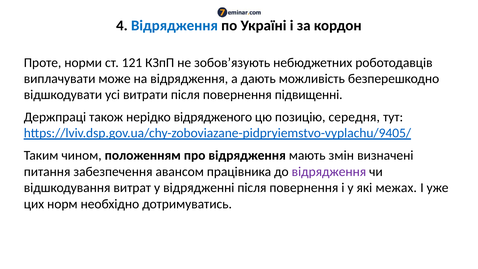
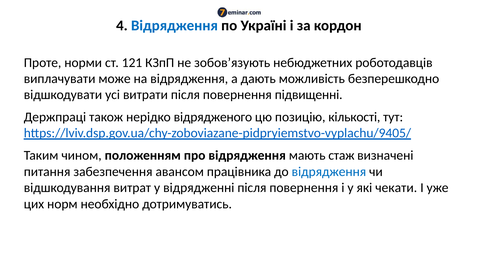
середня: середня -> кількості
змін: змін -> стаж
відрядження at (329, 172) colour: purple -> blue
межах: межах -> чекати
